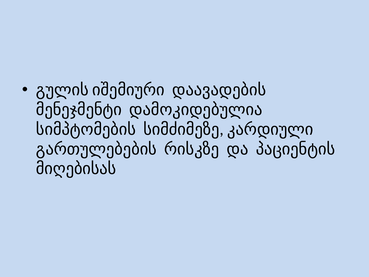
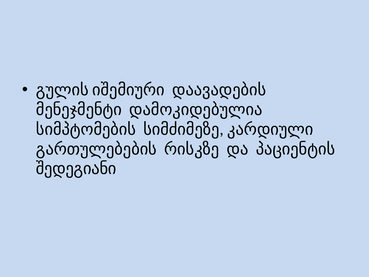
მიღებისას: მიღებისას -> შედეგიანი
